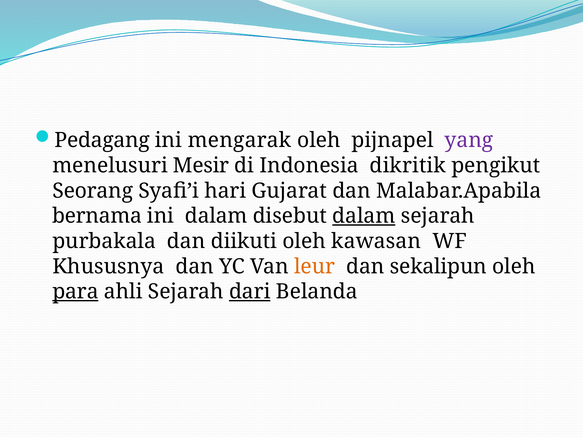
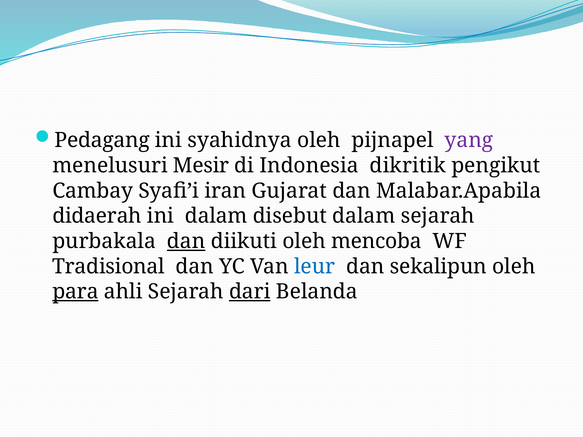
mengarak: mengarak -> syahidnya
Seorang: Seorang -> Cambay
hari: hari -> iran
bernama: bernama -> didaerah
dalam at (364, 216) underline: present -> none
dan at (186, 241) underline: none -> present
kawasan: kawasan -> mencoba
Khususnya: Khususnya -> Tradisional
leur colour: orange -> blue
